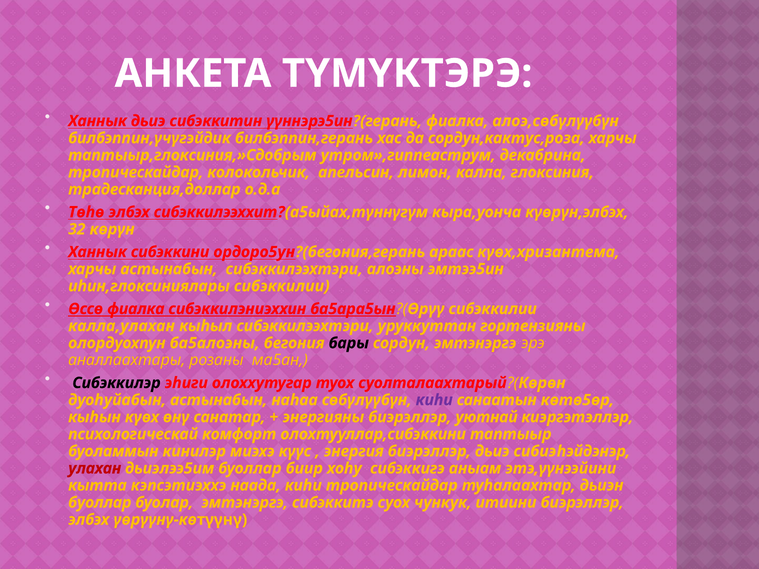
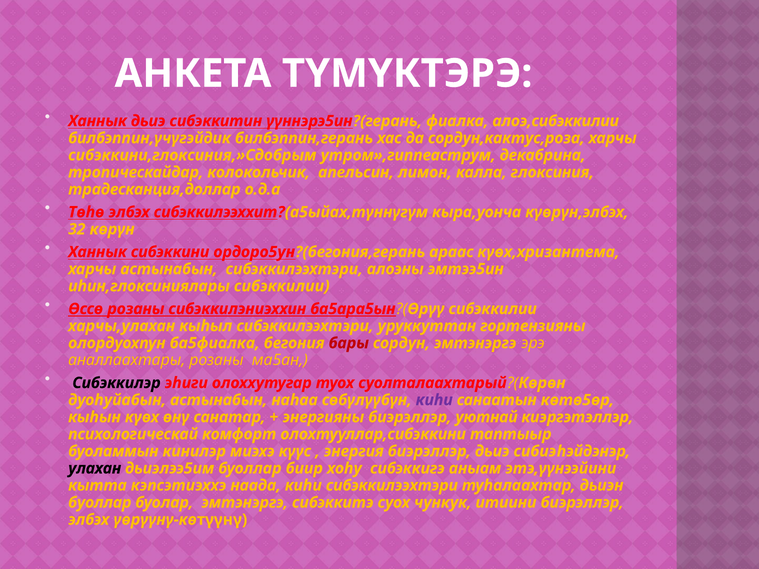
алоэ,сѳбγлγγбγн: алоэ,сѳбγлγγбγн -> алоэ,сибэккилии
таптыыр,глоксиния,»Сдобрым: таптыыр,глоксиния,»Сдобрым -> сибэккини,глоксиния,»Сдобрым
Ѳссѳ фиалка: фиалка -> розаны
калла,улахан: калла,улахан -> харчы,улахан
ба5алоэны: ба5алоэны -> ба5фиалка
бары colour: black -> red
улахан colour: red -> black
киhи тропическайдар: тропическайдар -> сибэккилээхтэри
